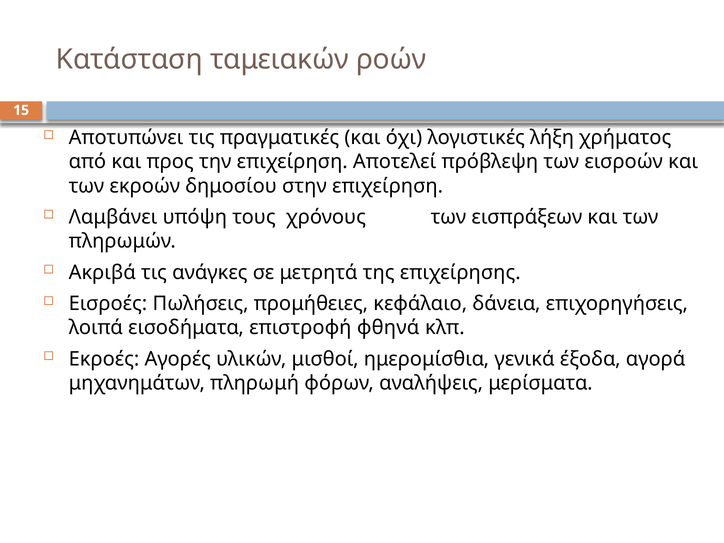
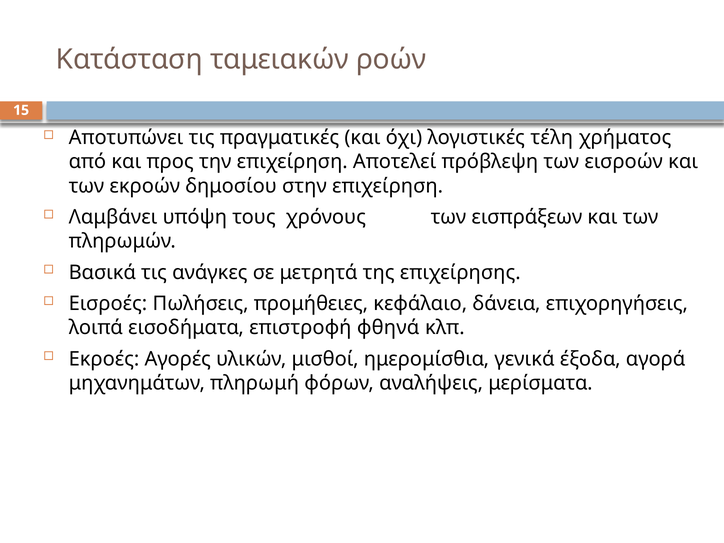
λήξη: λήξη -> τέλη
Ακριβά: Ακριβά -> Βασικά
